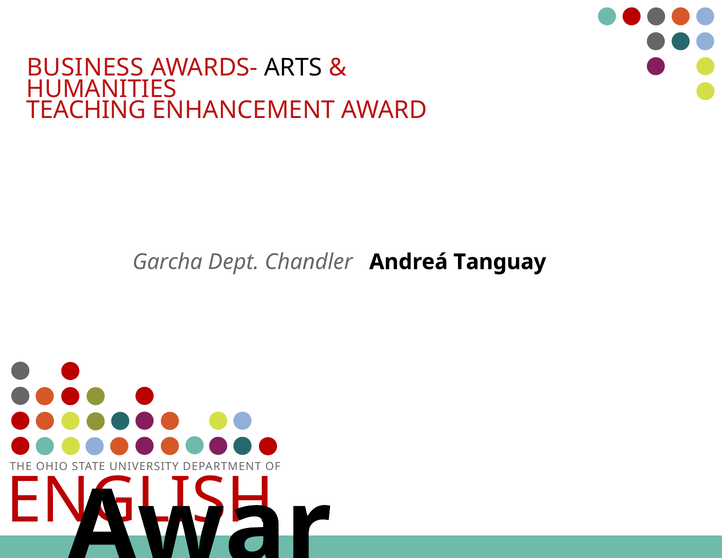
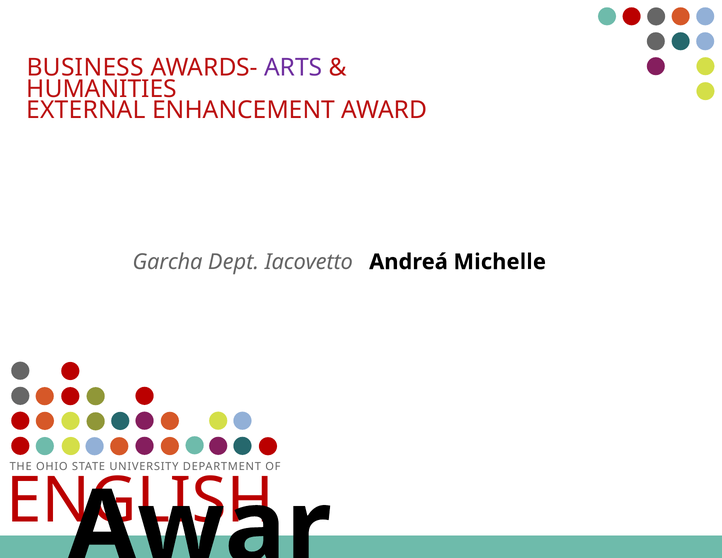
ARTS colour: black -> purple
TEACHING: TEACHING -> EXTERNAL
Chandler: Chandler -> Iacovetto
Tanguay: Tanguay -> Michelle
